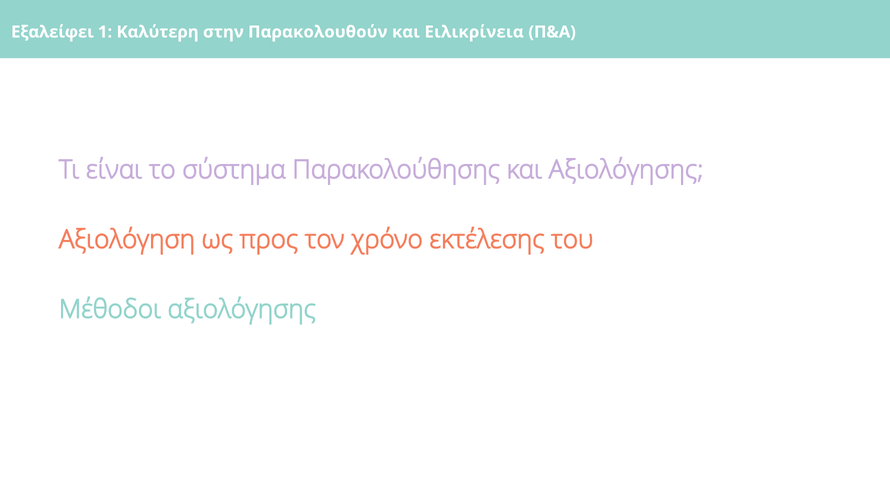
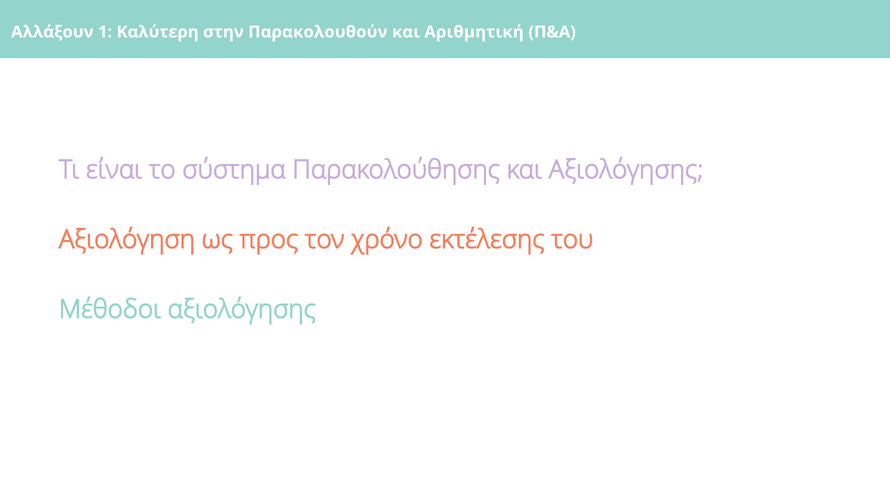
Εξαλείφει: Εξαλείφει -> Αλλάξουν
Ειλικρίνεια: Ειλικρίνεια -> Αριθμητική
